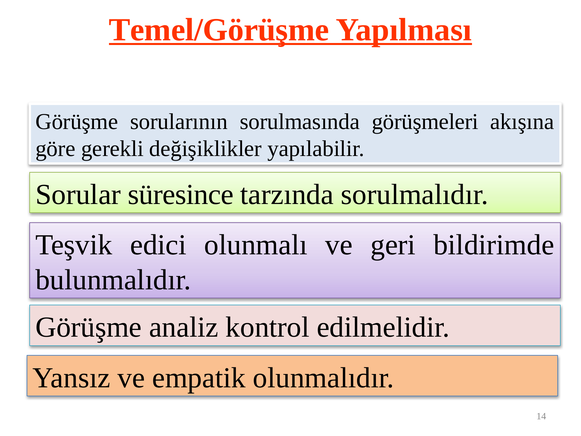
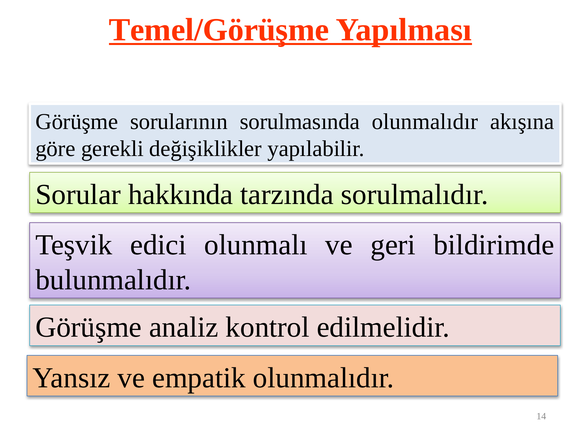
sorulmasında görüşmeleri: görüşmeleri -> olunmalıdır
süresince: süresince -> hakkında
